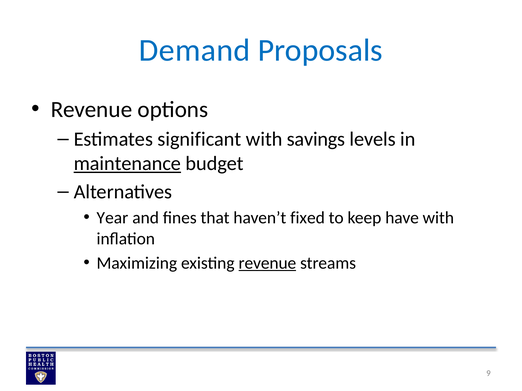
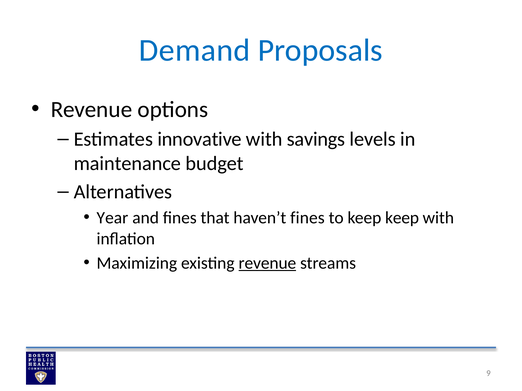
significant: significant -> innovative
maintenance underline: present -> none
haven’t fixed: fixed -> fines
keep have: have -> keep
